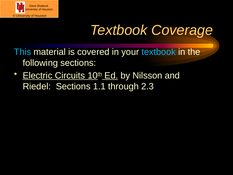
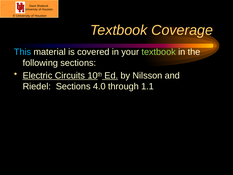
textbook at (159, 52) colour: light blue -> light green
1.1: 1.1 -> 4.0
2.3: 2.3 -> 1.1
